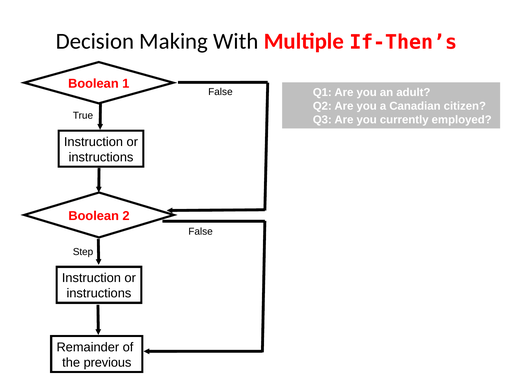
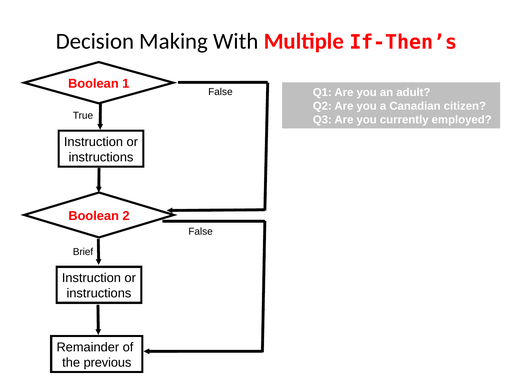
Step: Step -> Brief
